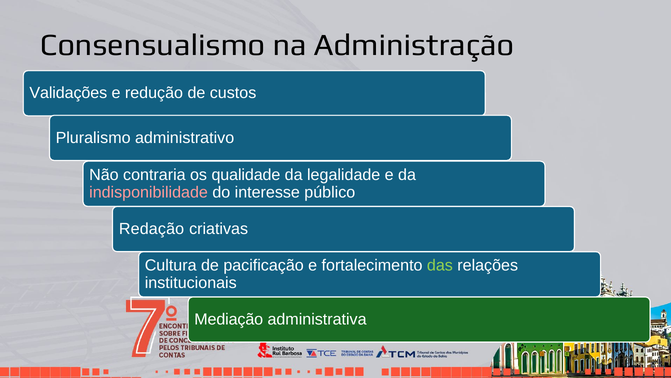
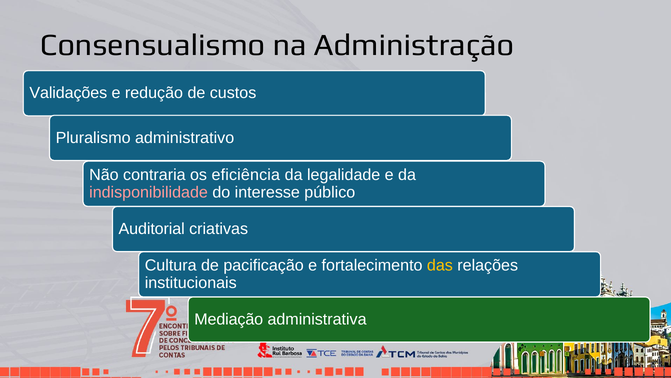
qualidade: qualidade -> eficiência
Redação: Redação -> Auditorial
das colour: light green -> yellow
